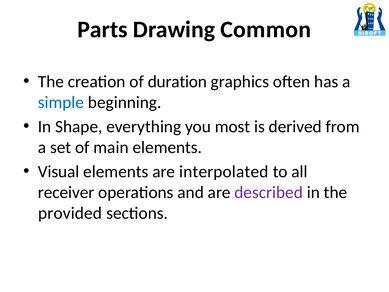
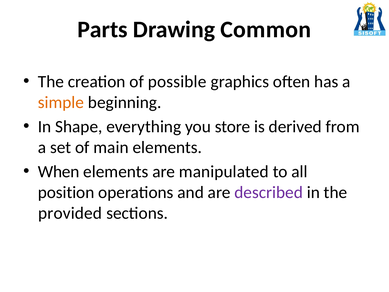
duration: duration -> possible
simple colour: blue -> orange
most: most -> store
Visual: Visual -> When
interpolated: interpolated -> manipulated
receiver: receiver -> position
